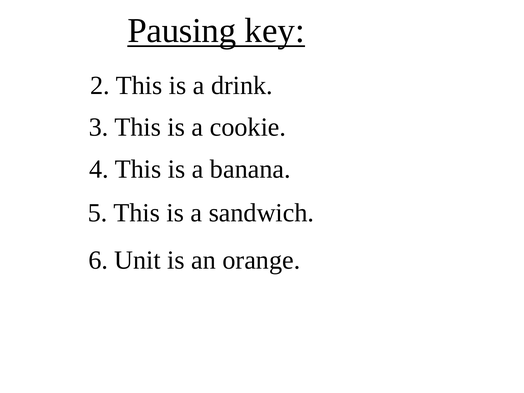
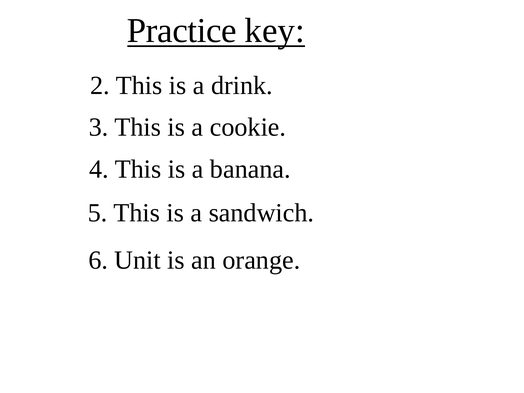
Pausing: Pausing -> Practice
